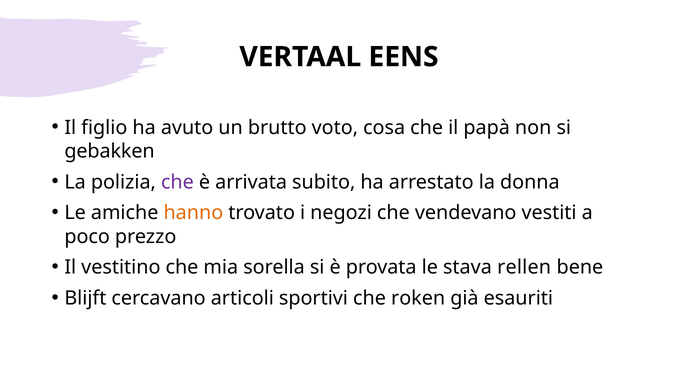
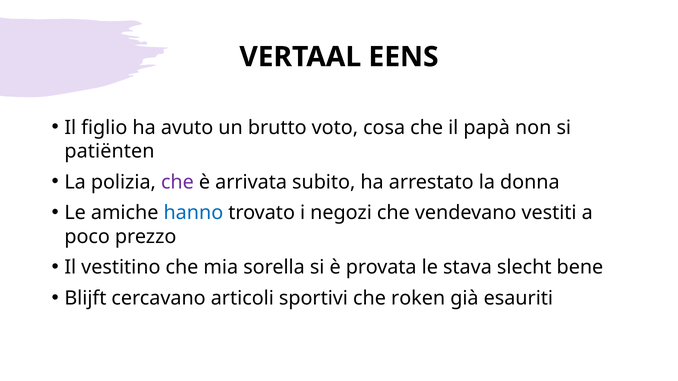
gebakken: gebakken -> patiënten
hanno colour: orange -> blue
rellen: rellen -> slecht
